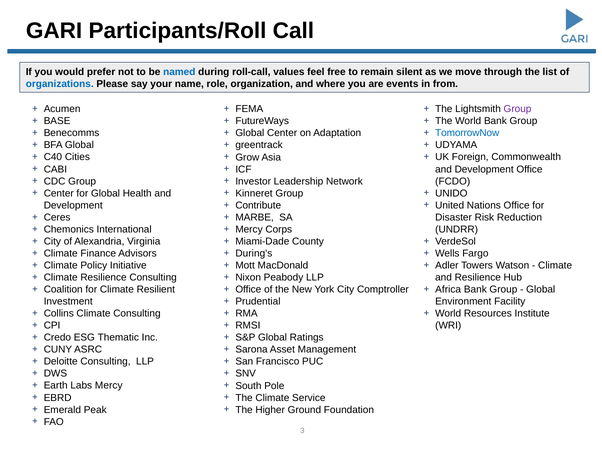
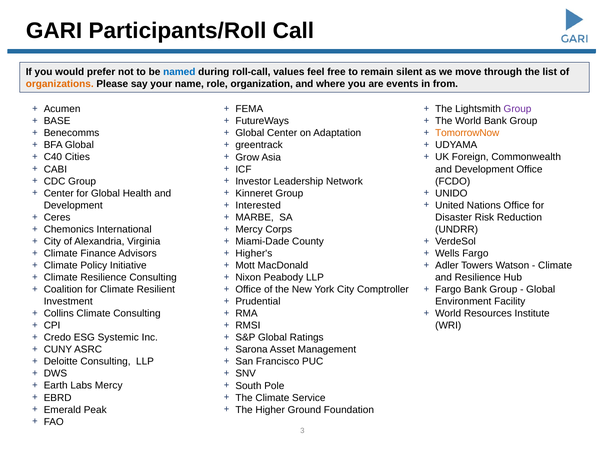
organizations colour: blue -> orange
TomorrowNow colour: blue -> orange
Contribute: Contribute -> Interested
During's: During's -> Higher's
Africa at (448, 290): Africa -> Fargo
Thematic: Thematic -> Systemic
